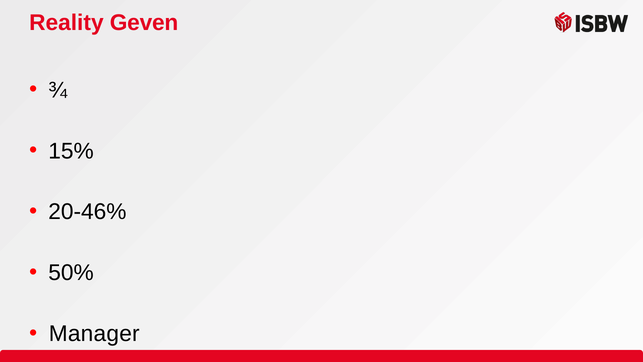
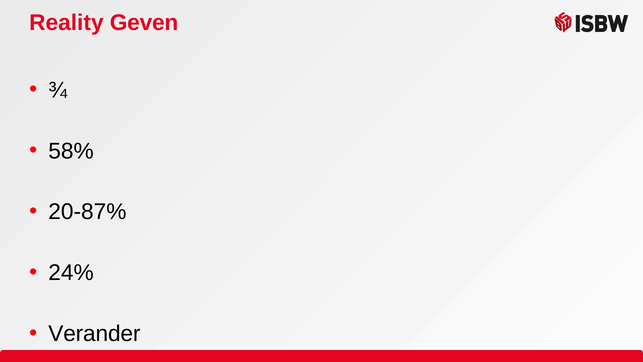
15%: 15% -> 58%
20-46%: 20-46% -> 20-87%
50%: 50% -> 24%
Manager: Manager -> Verander
